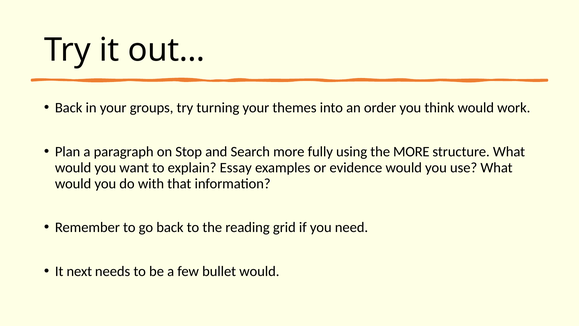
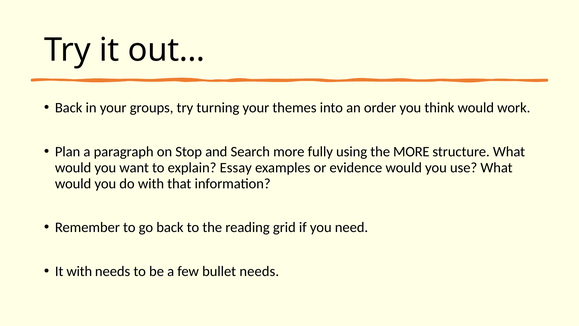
It next: next -> with
bullet would: would -> needs
